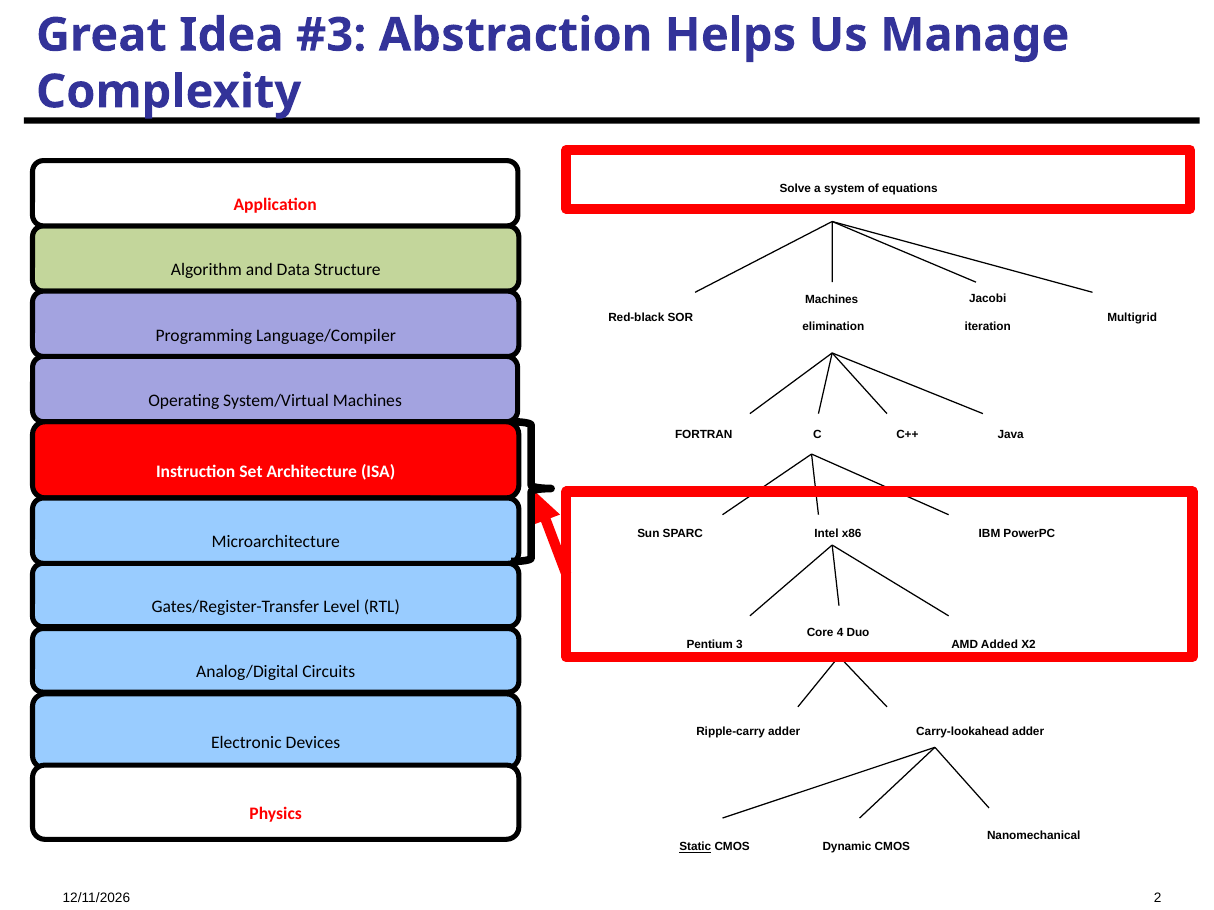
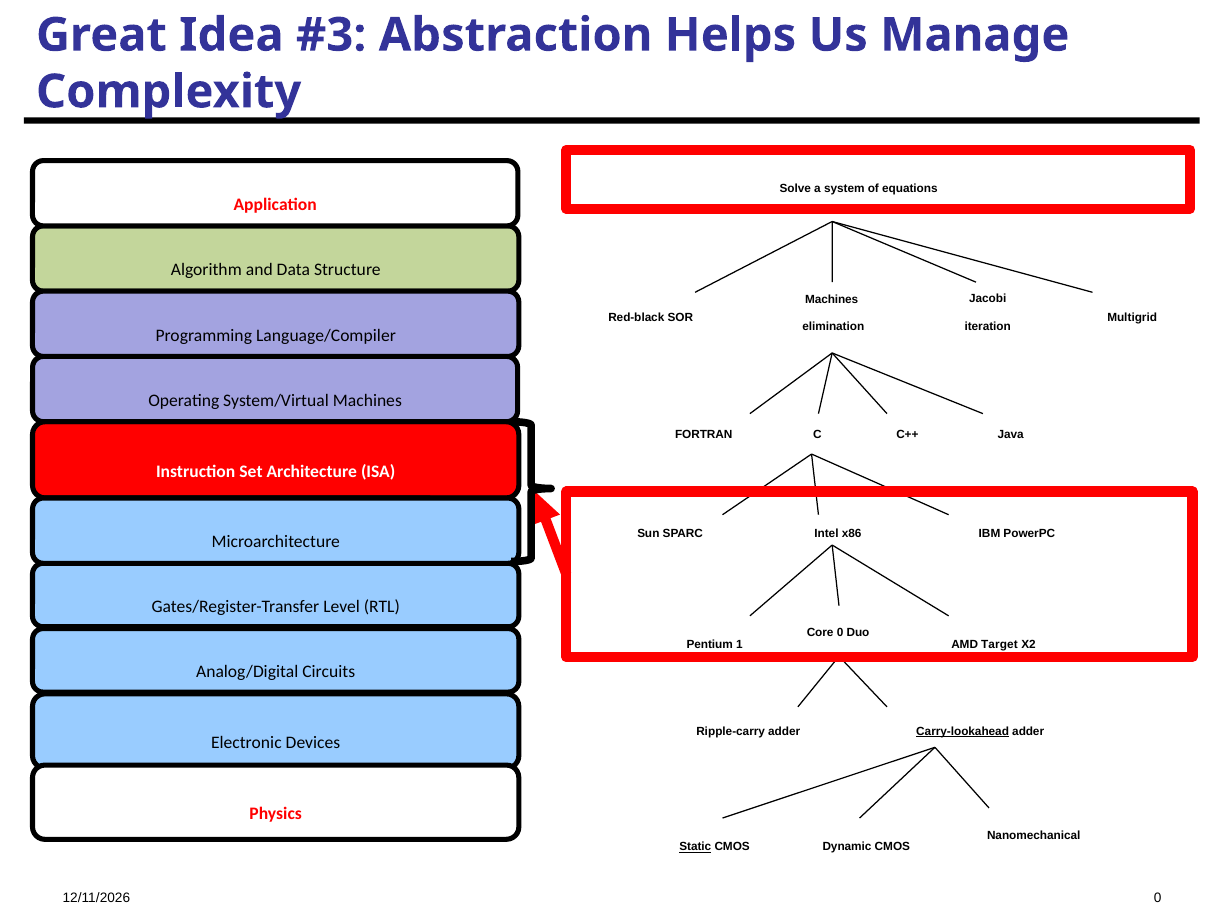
Core 4: 4 -> 0
3: 3 -> 1
Added: Added -> Target
Carry-lookahead underline: none -> present
2 at (1158, 899): 2 -> 0
